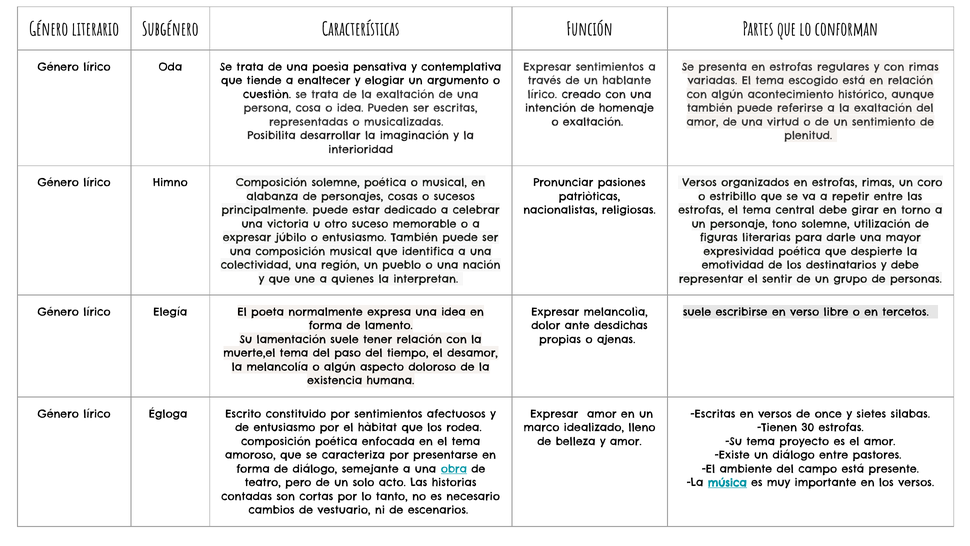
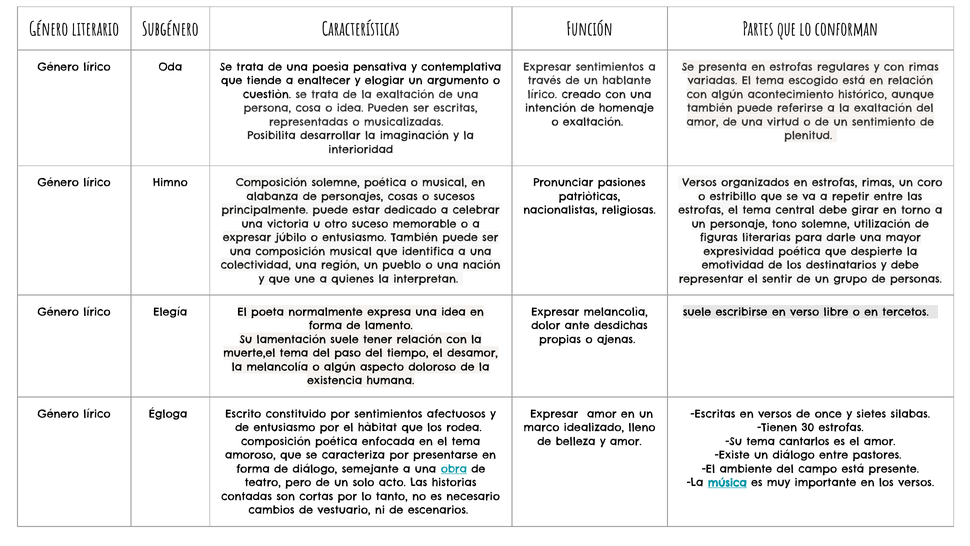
proyecto: proyecto -> cantarlos
